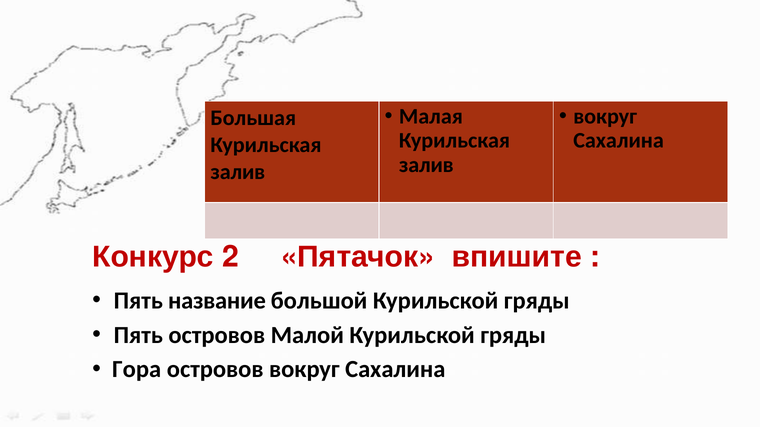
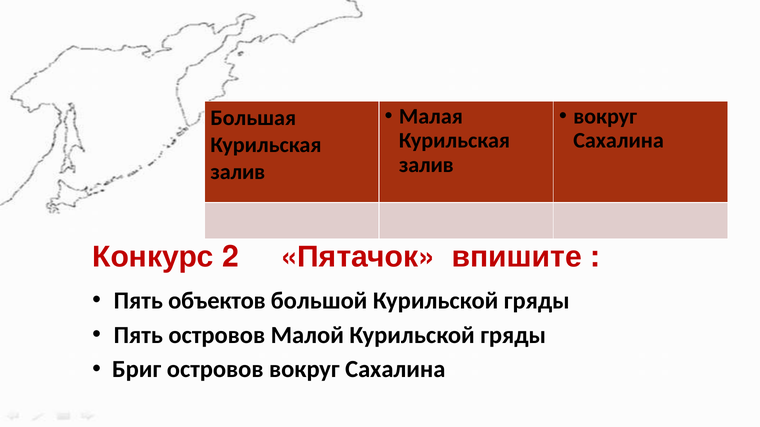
название: название -> объектов
Гора: Гора -> Бриг
